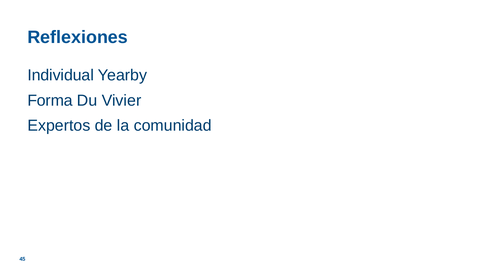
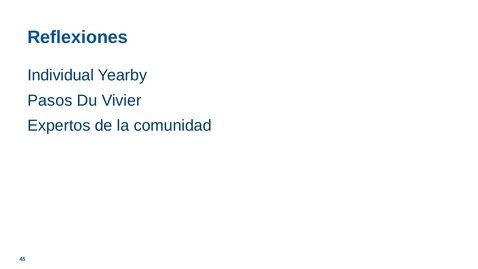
Forma: Forma -> Pasos
